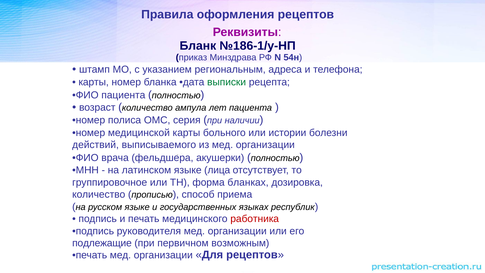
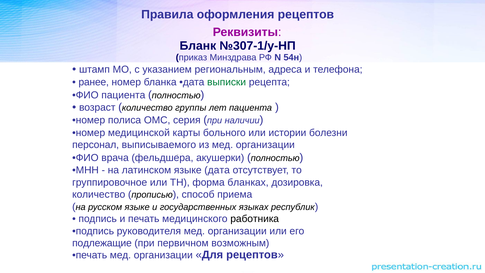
№186-1/у-НП: №186-1/у-НП -> №307-1/у-НП
карты at (94, 82): карты -> ранее
ампула: ампула -> группы
действий: действий -> персонал
языке лица: лица -> дата
работника colour: red -> black
